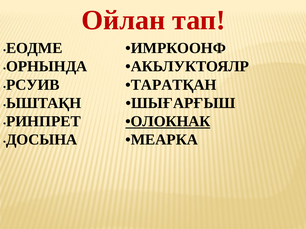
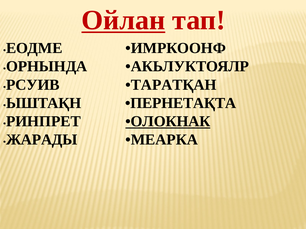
Ойлан underline: none -> present
ШЫҒАРҒЫШ: ШЫҒАРҒЫШ -> ПЕРНЕТАҚТА
ДОСЫНА: ДОСЫНА -> ЖАРАДЫ
